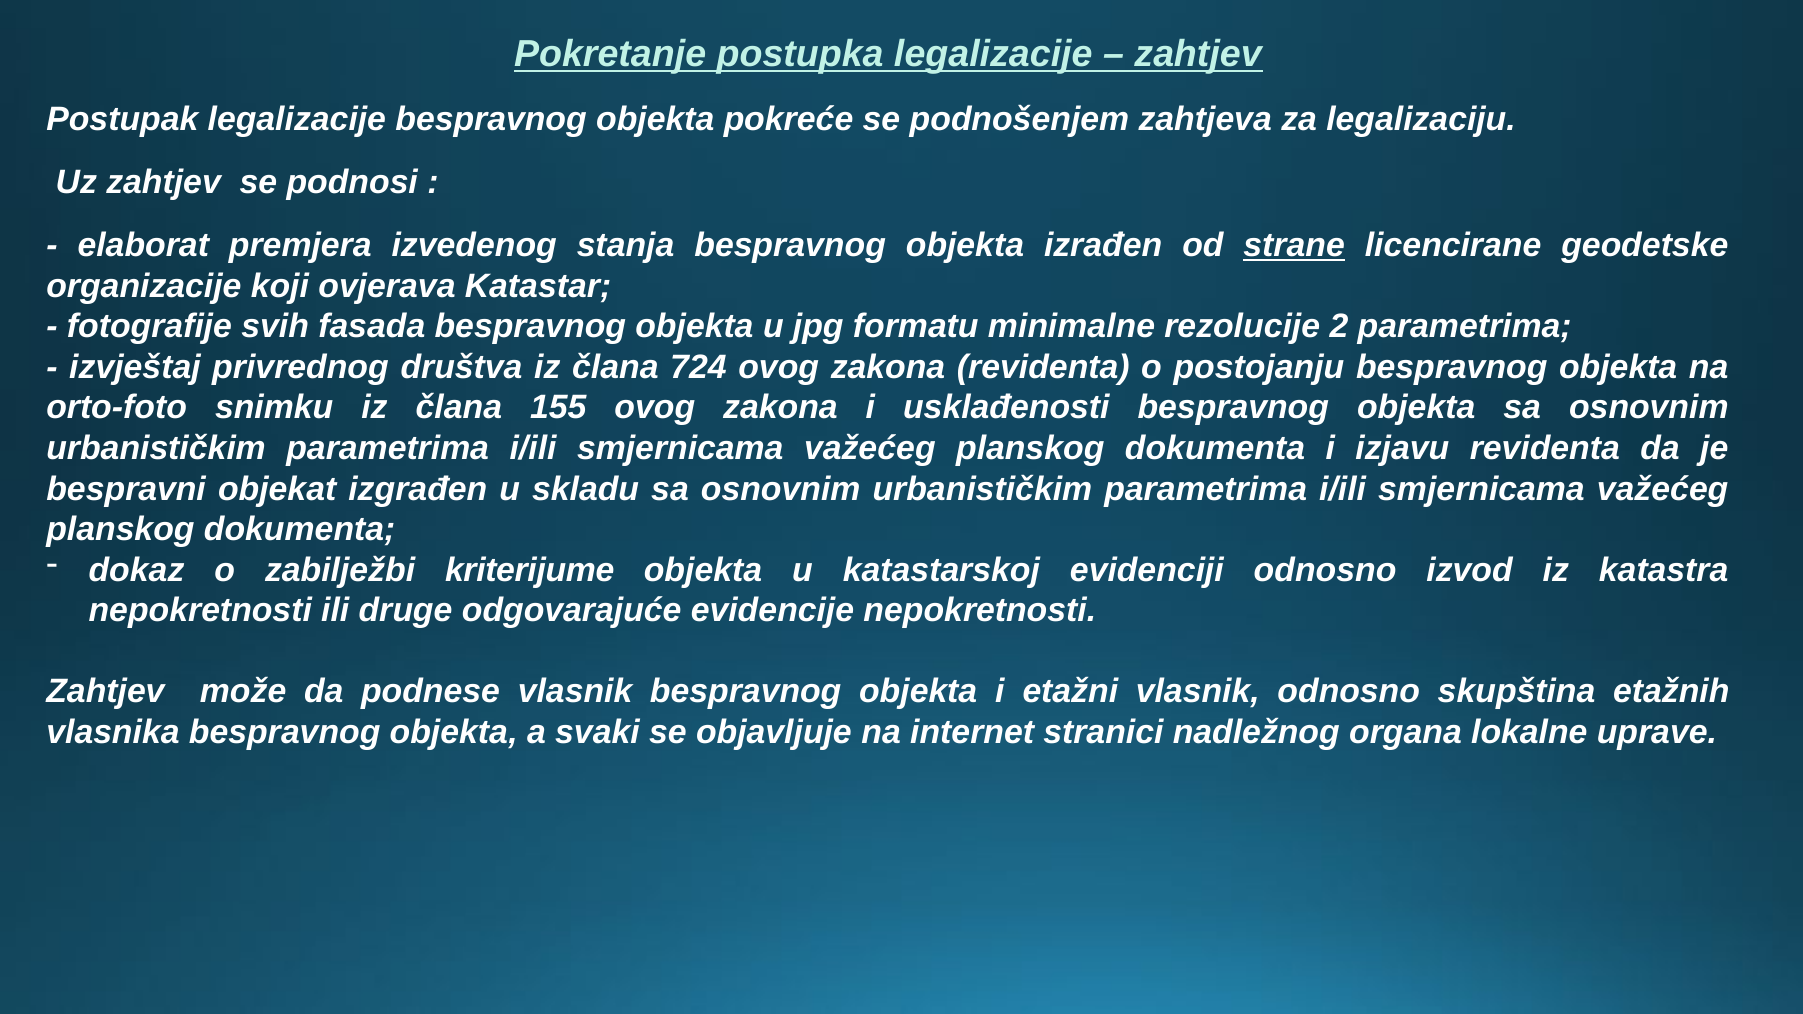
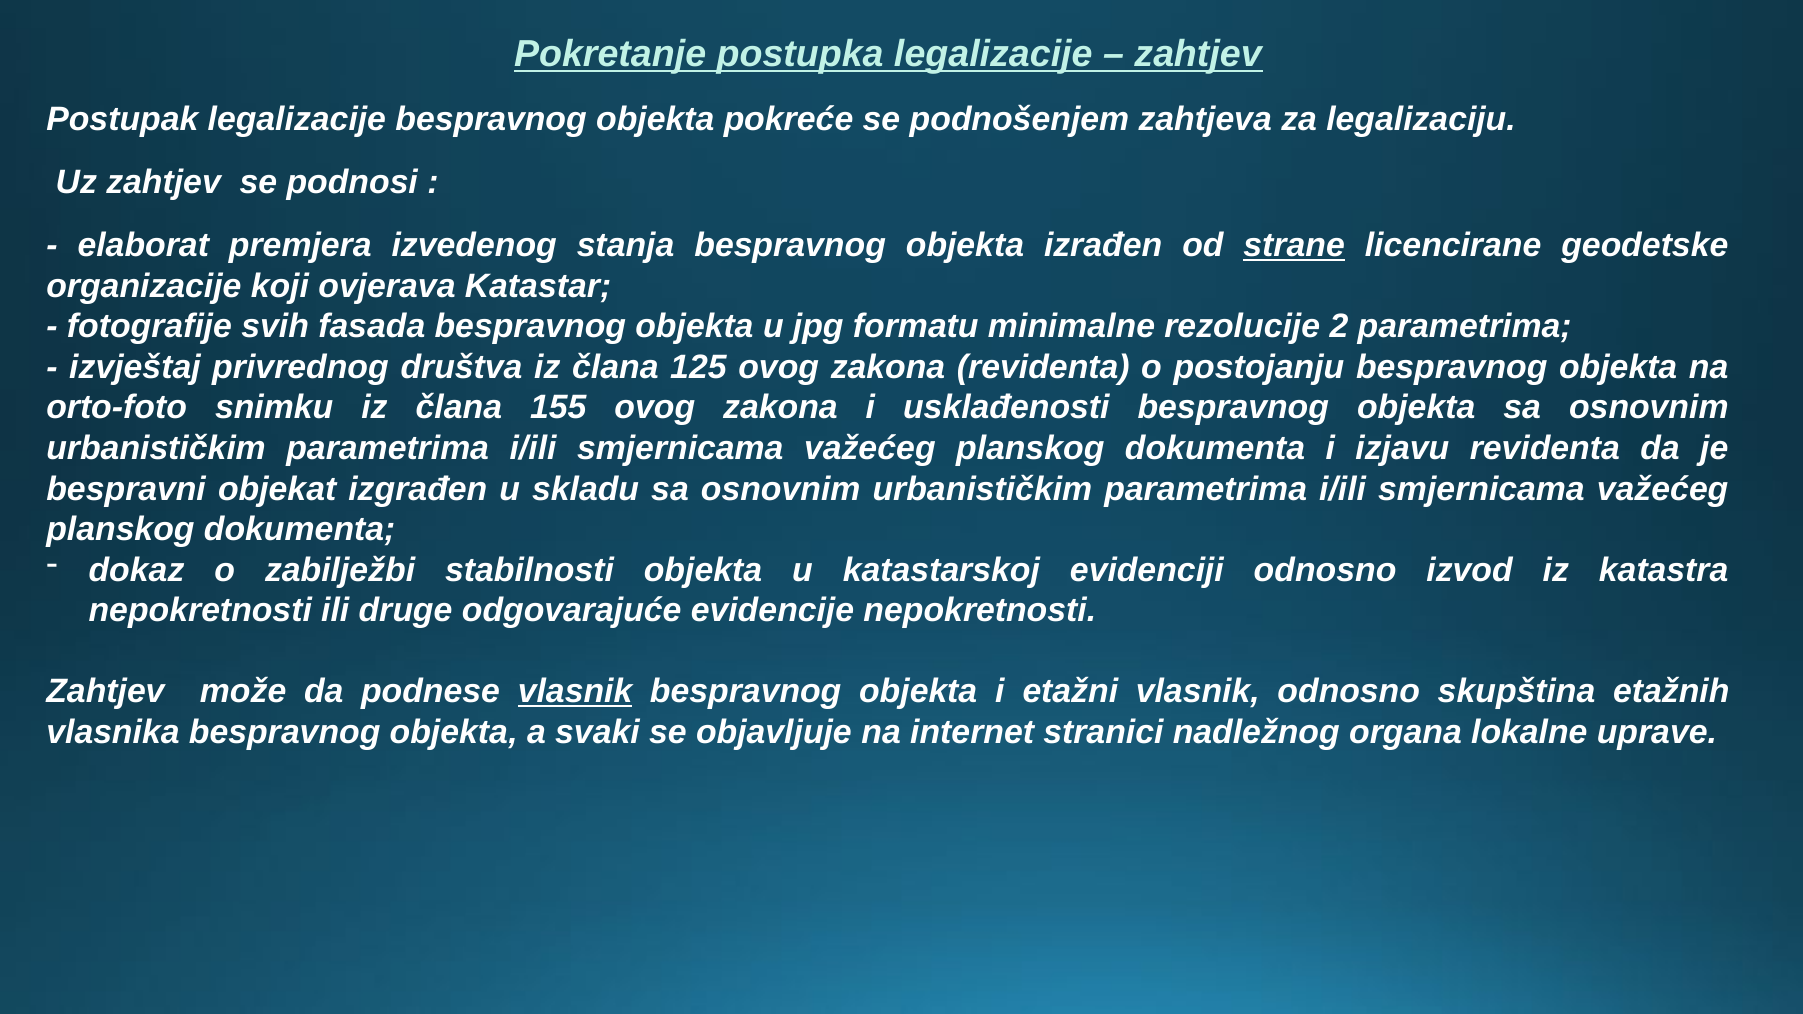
724: 724 -> 125
kriterijume: kriterijume -> stabilnosti
vlasnik at (575, 692) underline: none -> present
